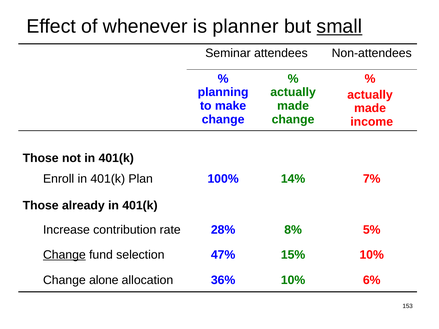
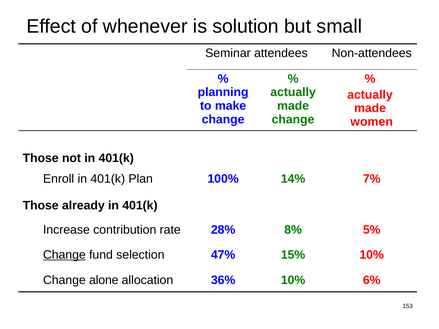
planner: planner -> solution
small underline: present -> none
income: income -> women
